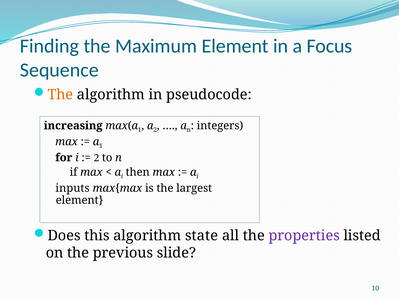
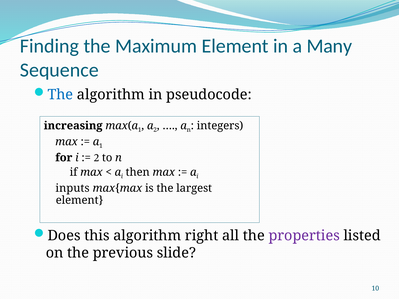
Focus: Focus -> Many
The at (60, 95) colour: orange -> blue
state: state -> right
